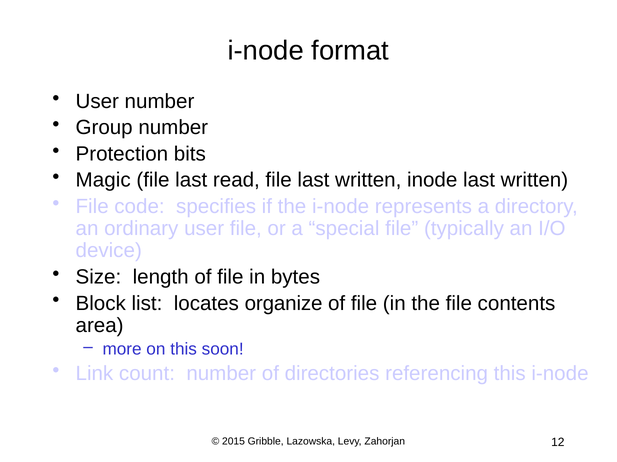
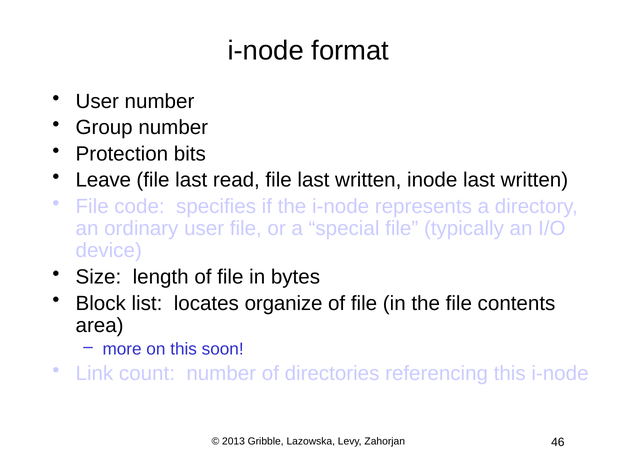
Magic: Magic -> Leave
2015: 2015 -> 2013
12: 12 -> 46
